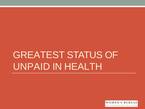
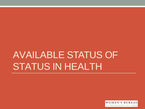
GREATEST: GREATEST -> AVAILABLE
UNPAID at (32, 66): UNPAID -> STATUS
